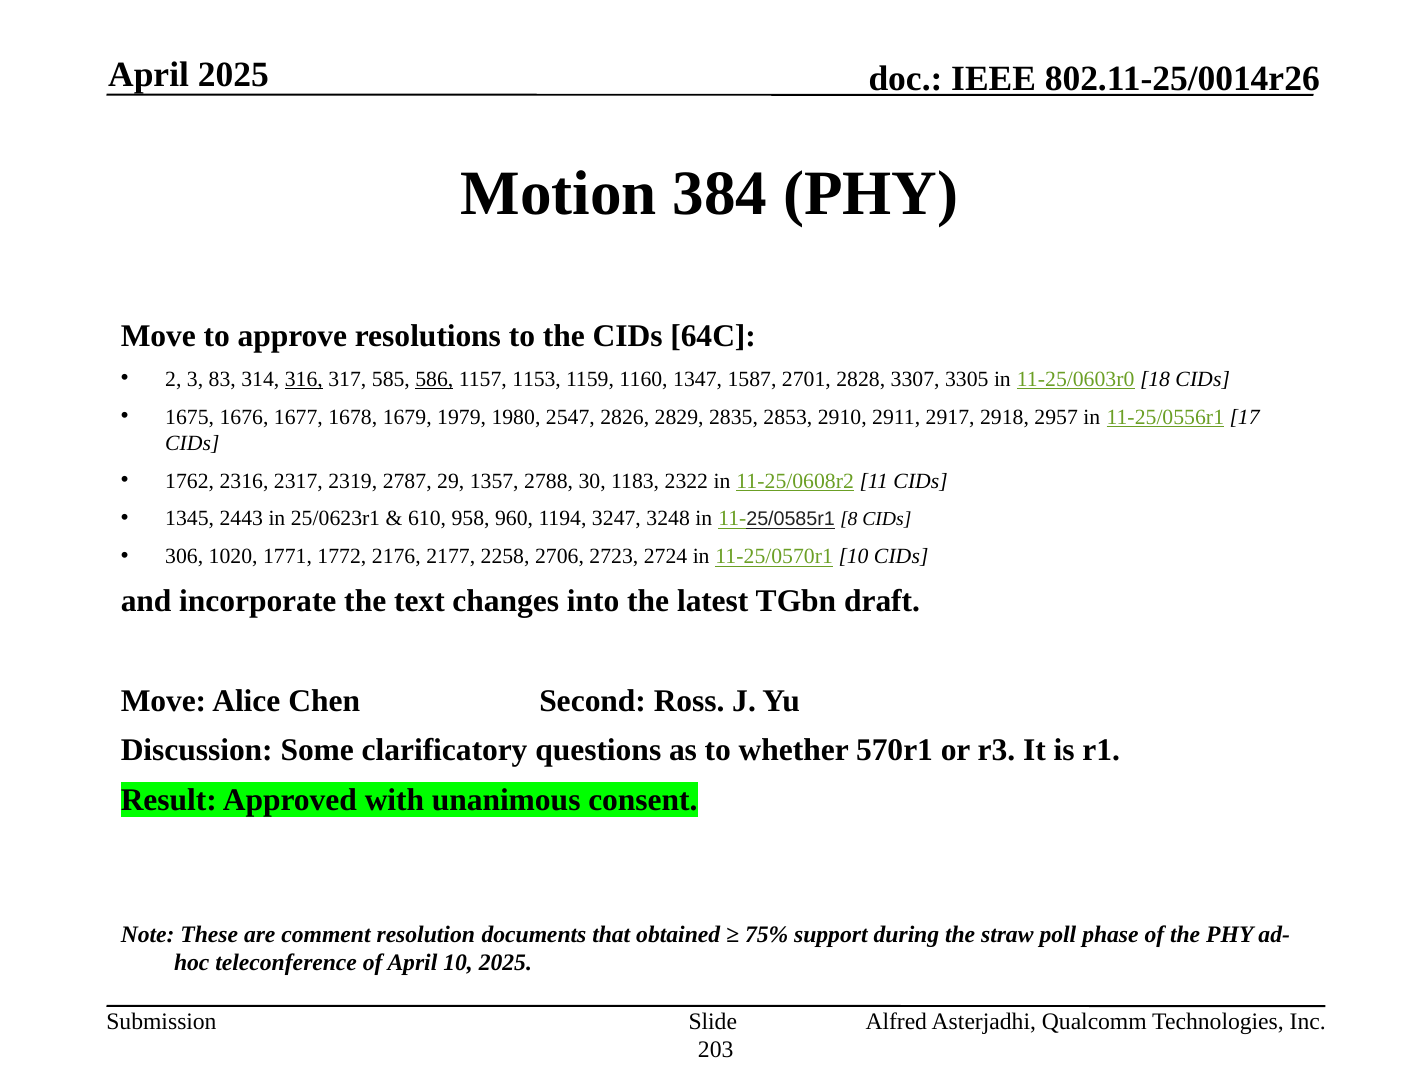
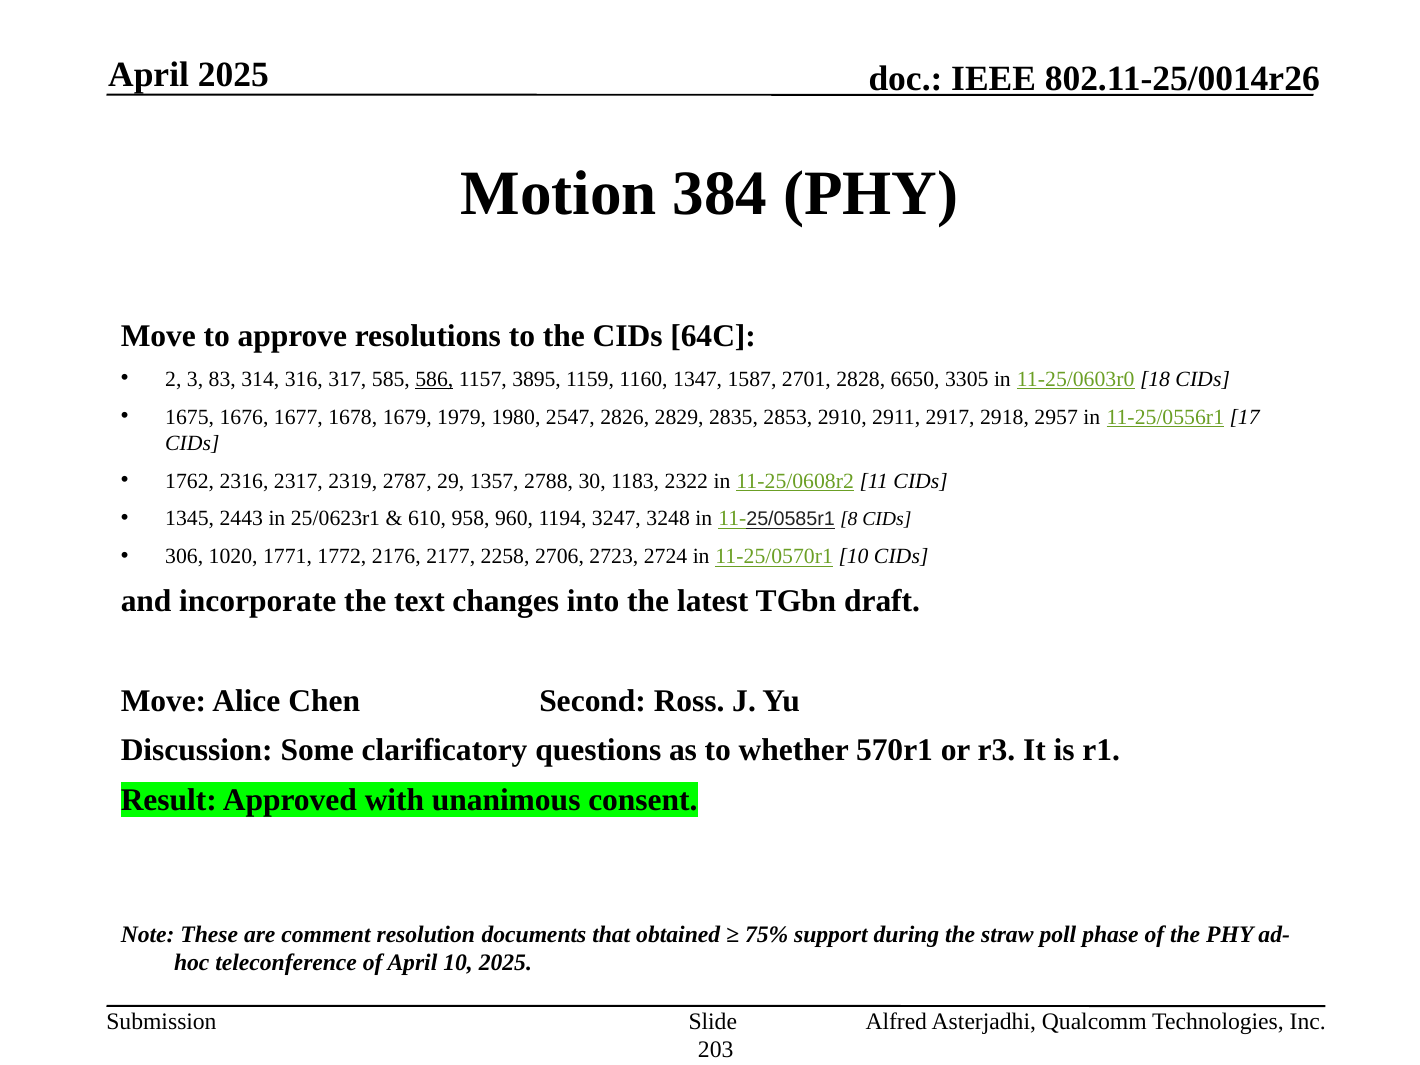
316 underline: present -> none
1153: 1153 -> 3895
3307: 3307 -> 6650
